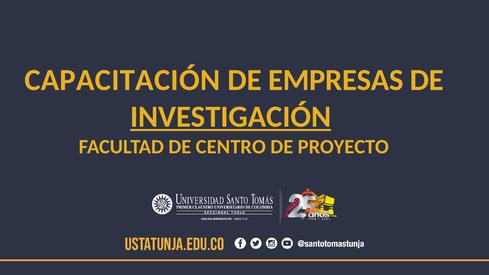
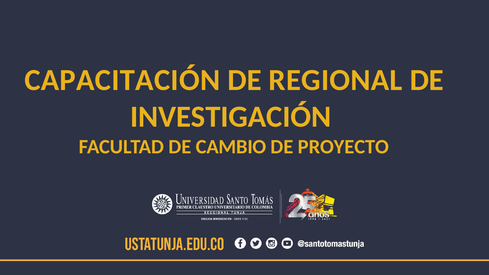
EMPRESAS: EMPRESAS -> REGIONAL
INVESTIGACIÓN underline: present -> none
CENTRO: CENTRO -> CAMBIO
